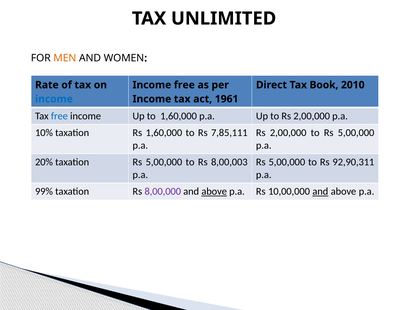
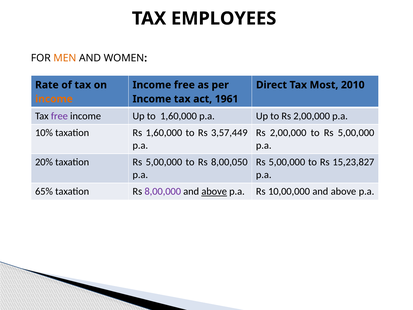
UNLIMITED: UNLIMITED -> EMPLOYEES
Book: Book -> Most
income at (54, 99) colour: blue -> orange
free at (59, 116) colour: blue -> purple
7,85,111: 7,85,111 -> 3,57,449
8,00,003: 8,00,003 -> 8,00,050
92,90,311: 92,90,311 -> 15,23,827
99%: 99% -> 65%
and at (320, 191) underline: present -> none
